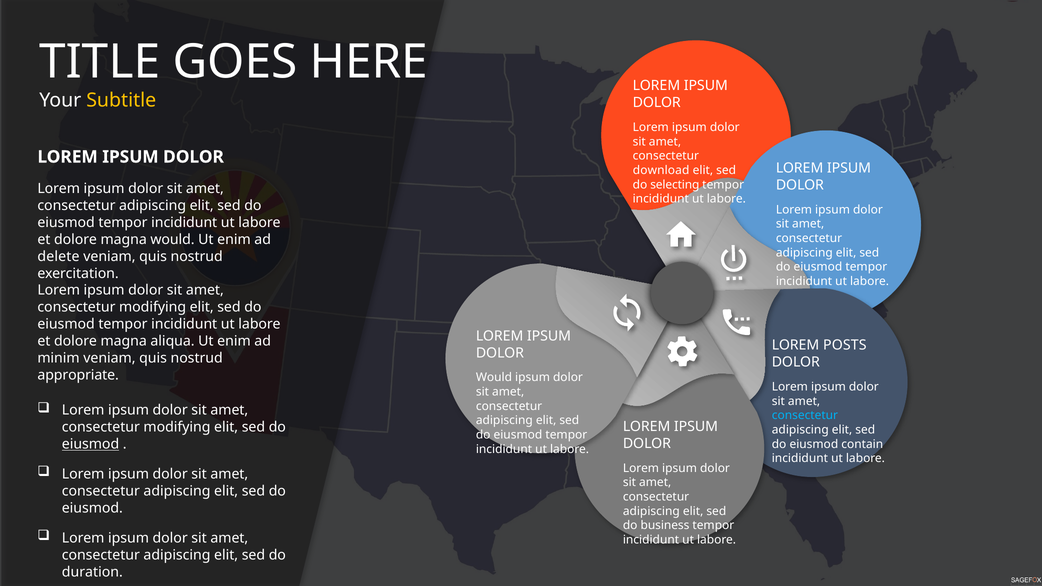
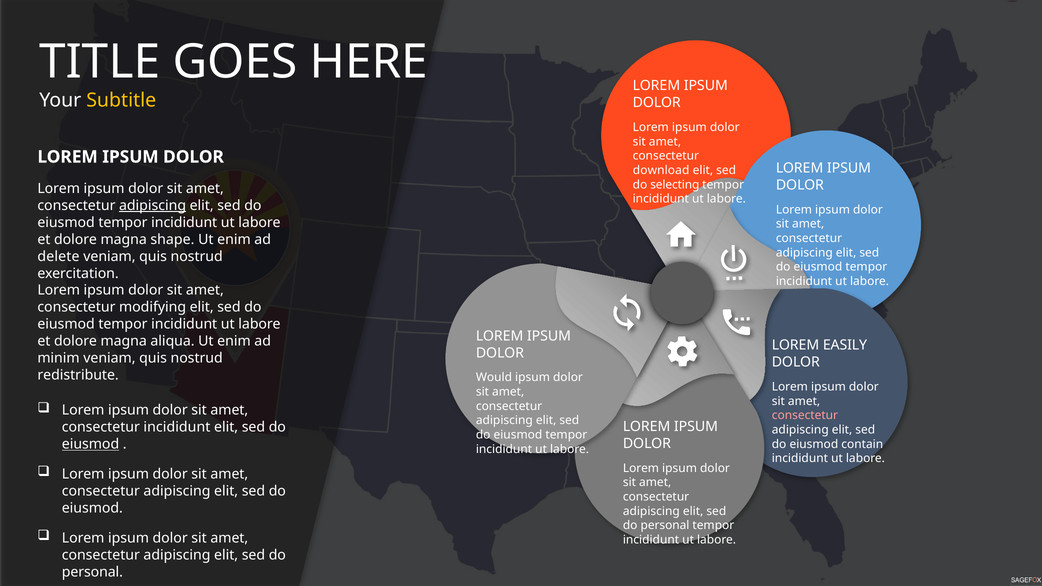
adipiscing at (153, 206) underline: none -> present
magna would: would -> shape
POSTS: POSTS -> EASILY
appropriate: appropriate -> redistribute
consectetur at (805, 416) colour: light blue -> pink
modifying at (177, 427): modifying -> incididunt
business at (665, 526): business -> personal
duration at (92, 572): duration -> personal
